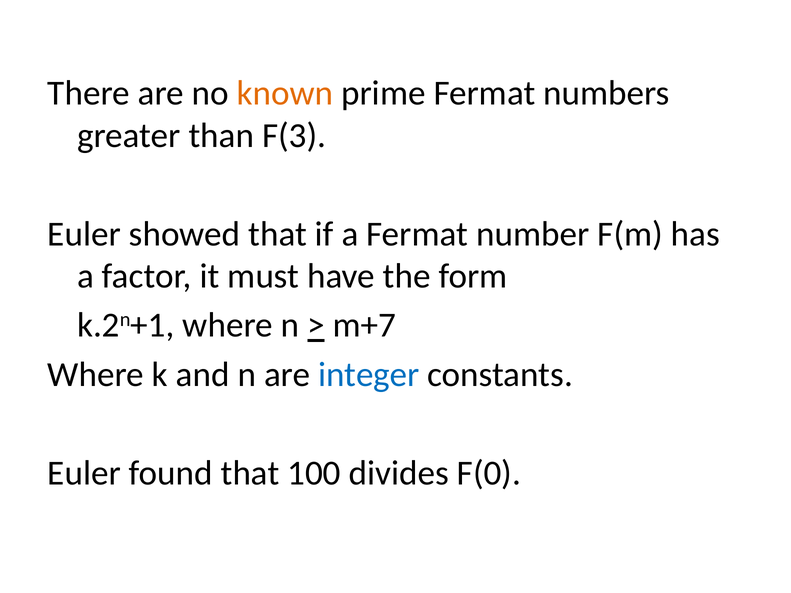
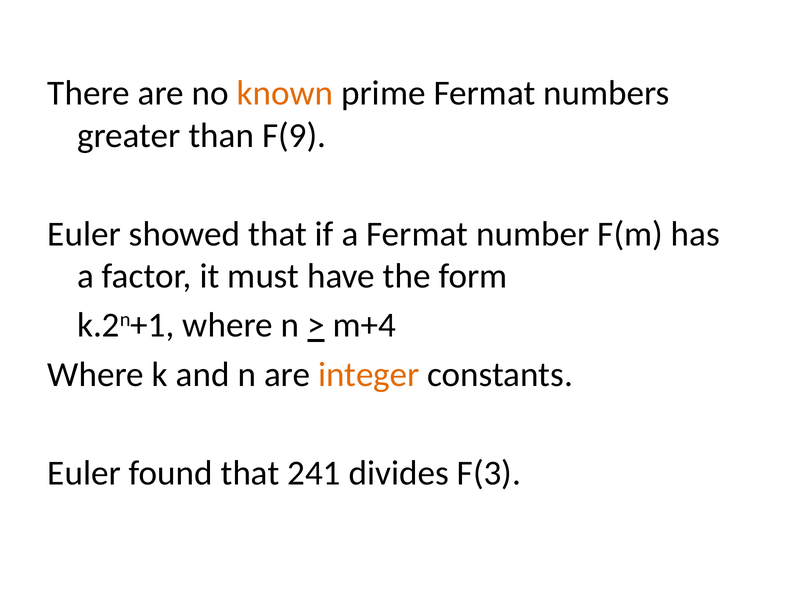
F(3: F(3 -> F(9
m+7: m+7 -> m+4
integer colour: blue -> orange
100: 100 -> 241
F(0: F(0 -> F(3
